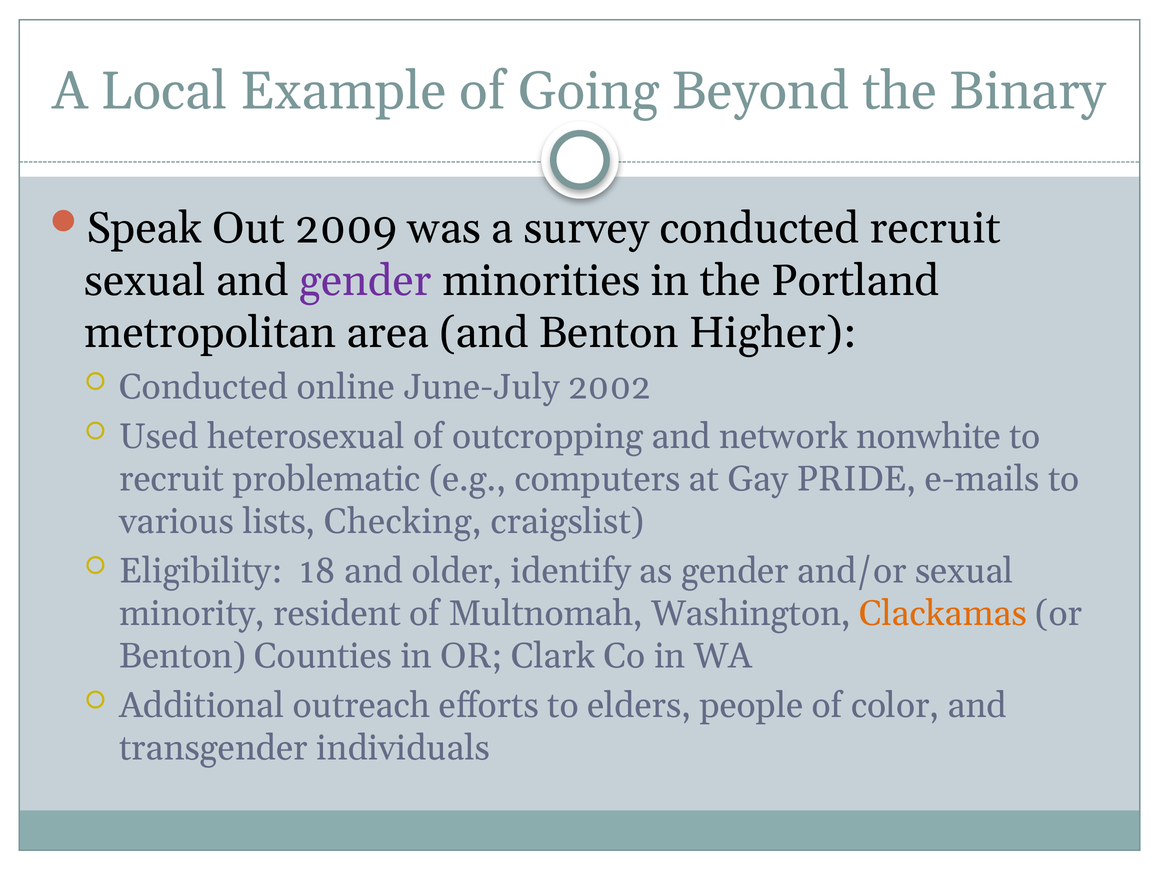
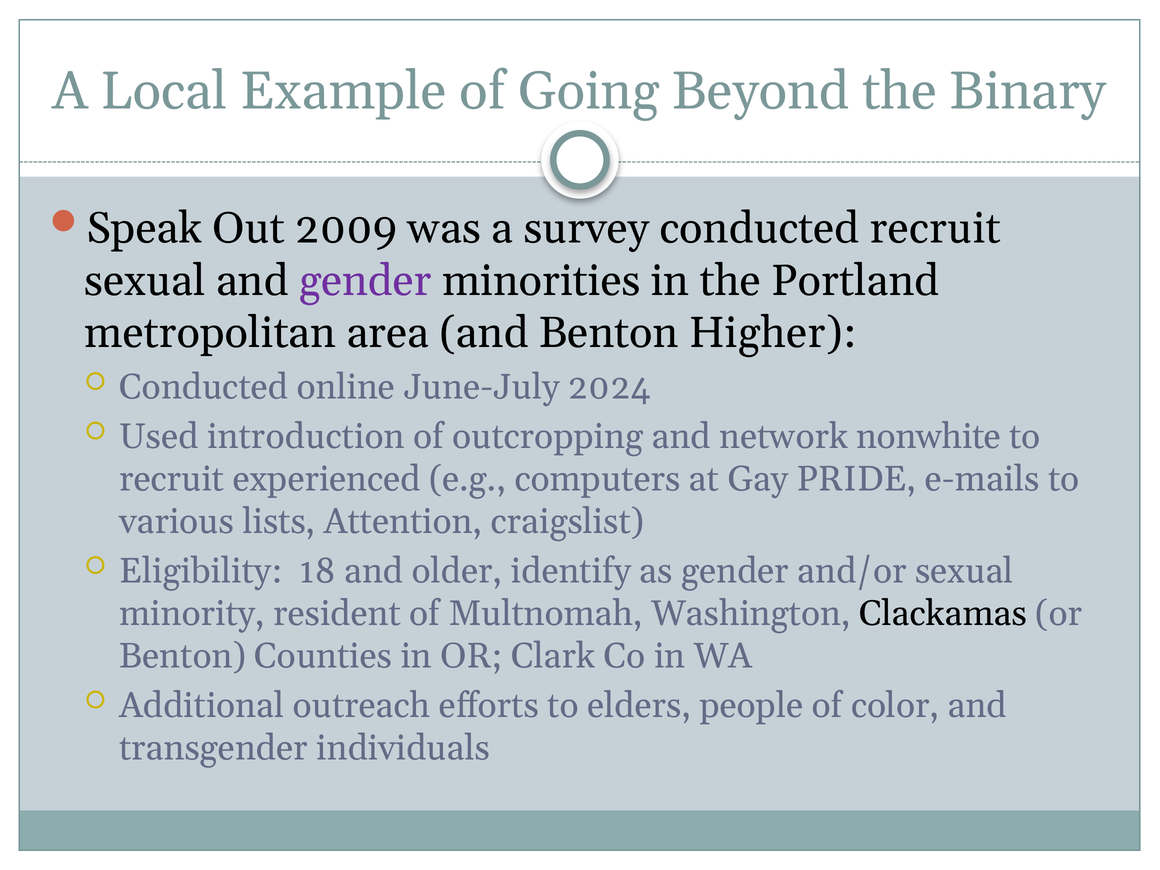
2002: 2002 -> 2024
heterosexual: heterosexual -> introduction
problematic: problematic -> experienced
Checking: Checking -> Attention
Clackamas colour: orange -> black
